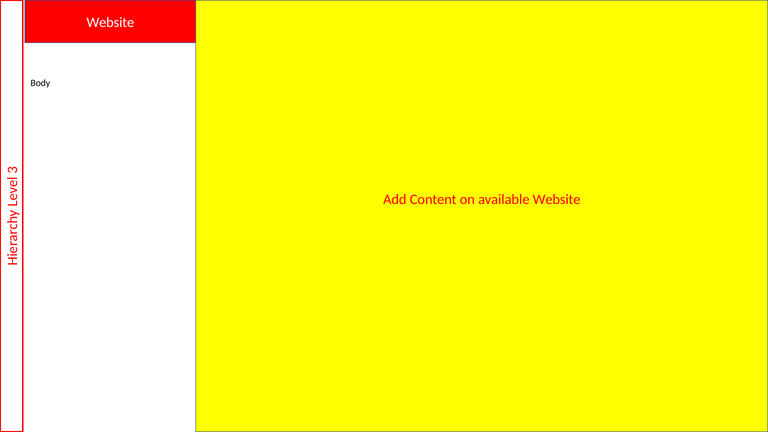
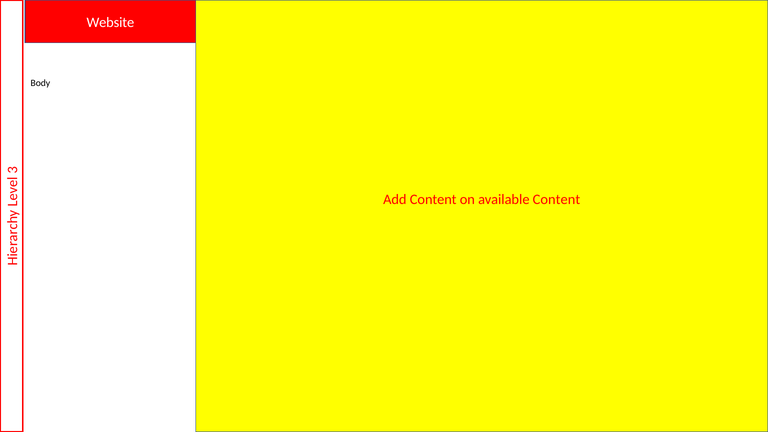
available Website: Website -> Content
